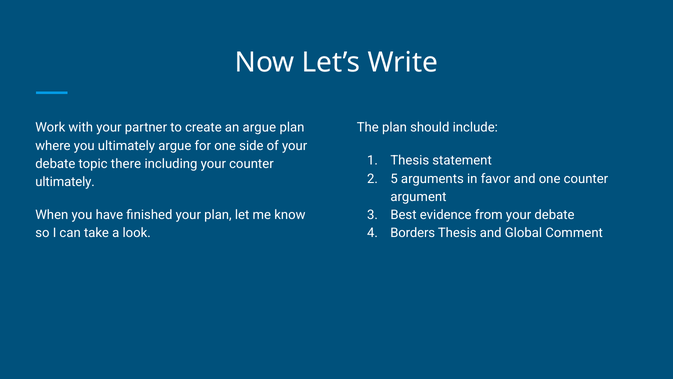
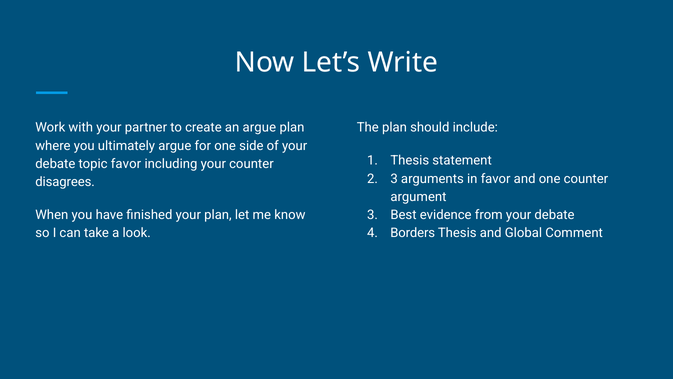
topic there: there -> favor
2 5: 5 -> 3
ultimately at (65, 182): ultimately -> disagrees
